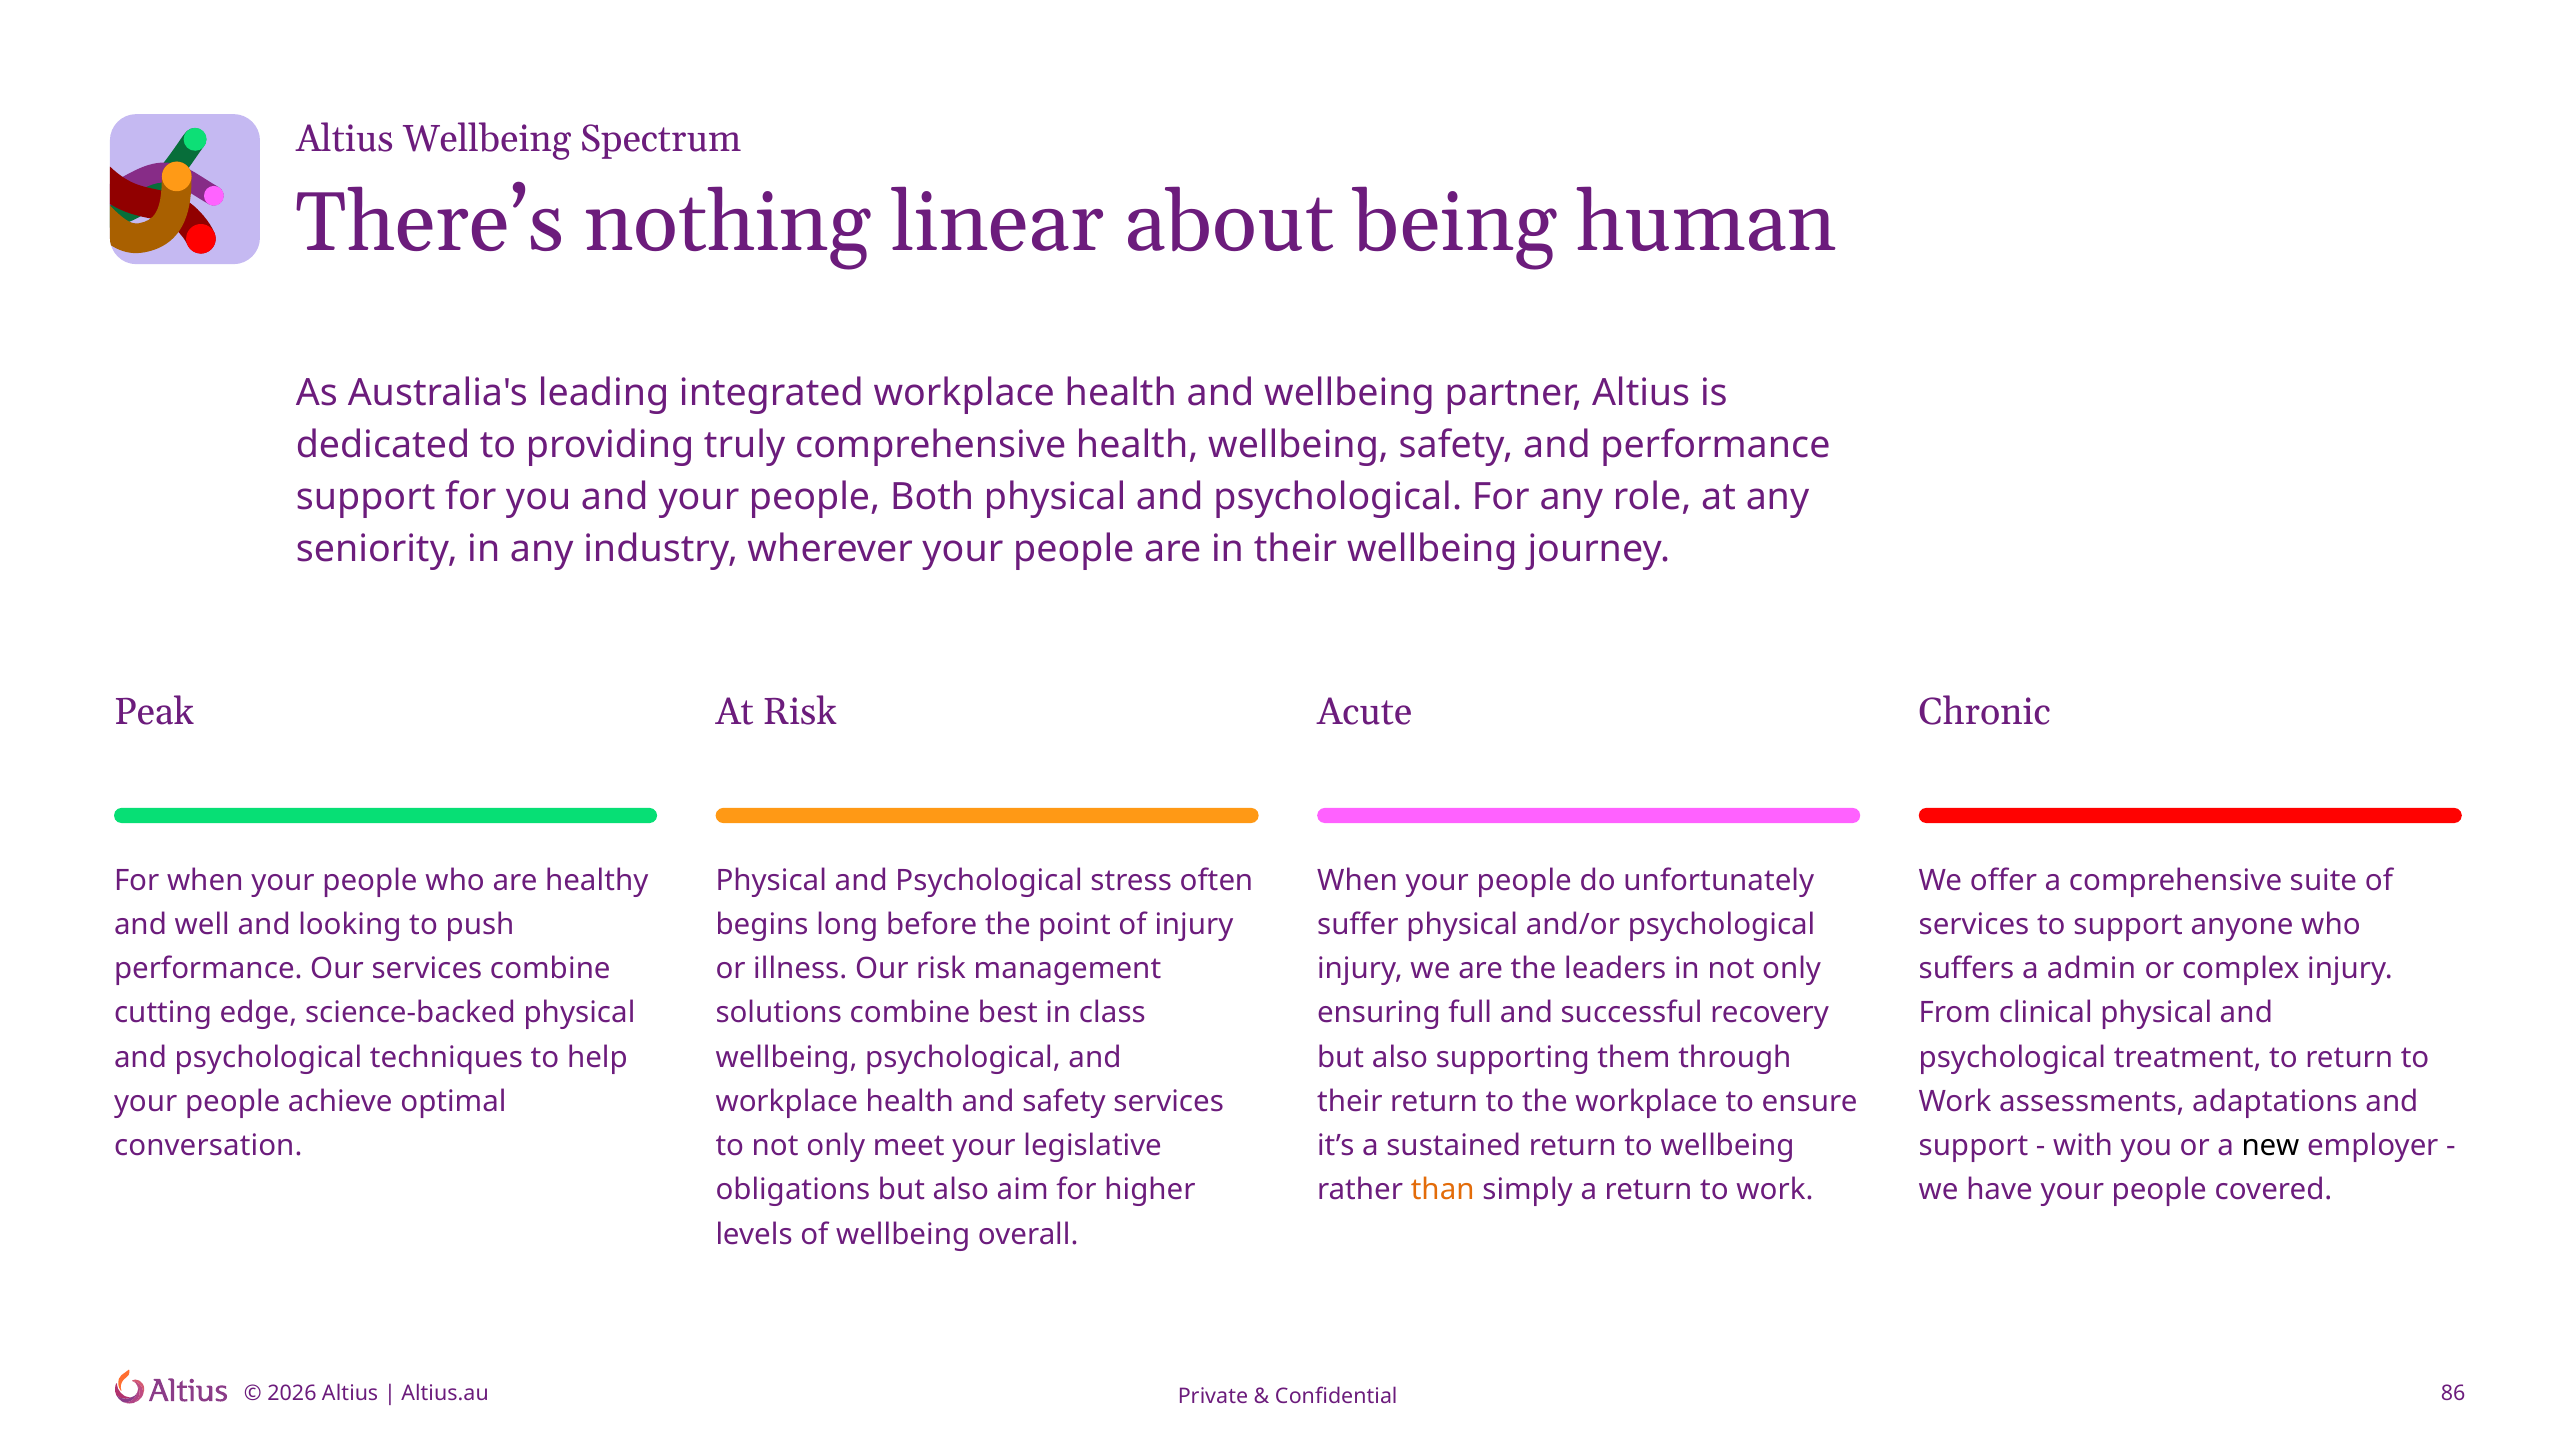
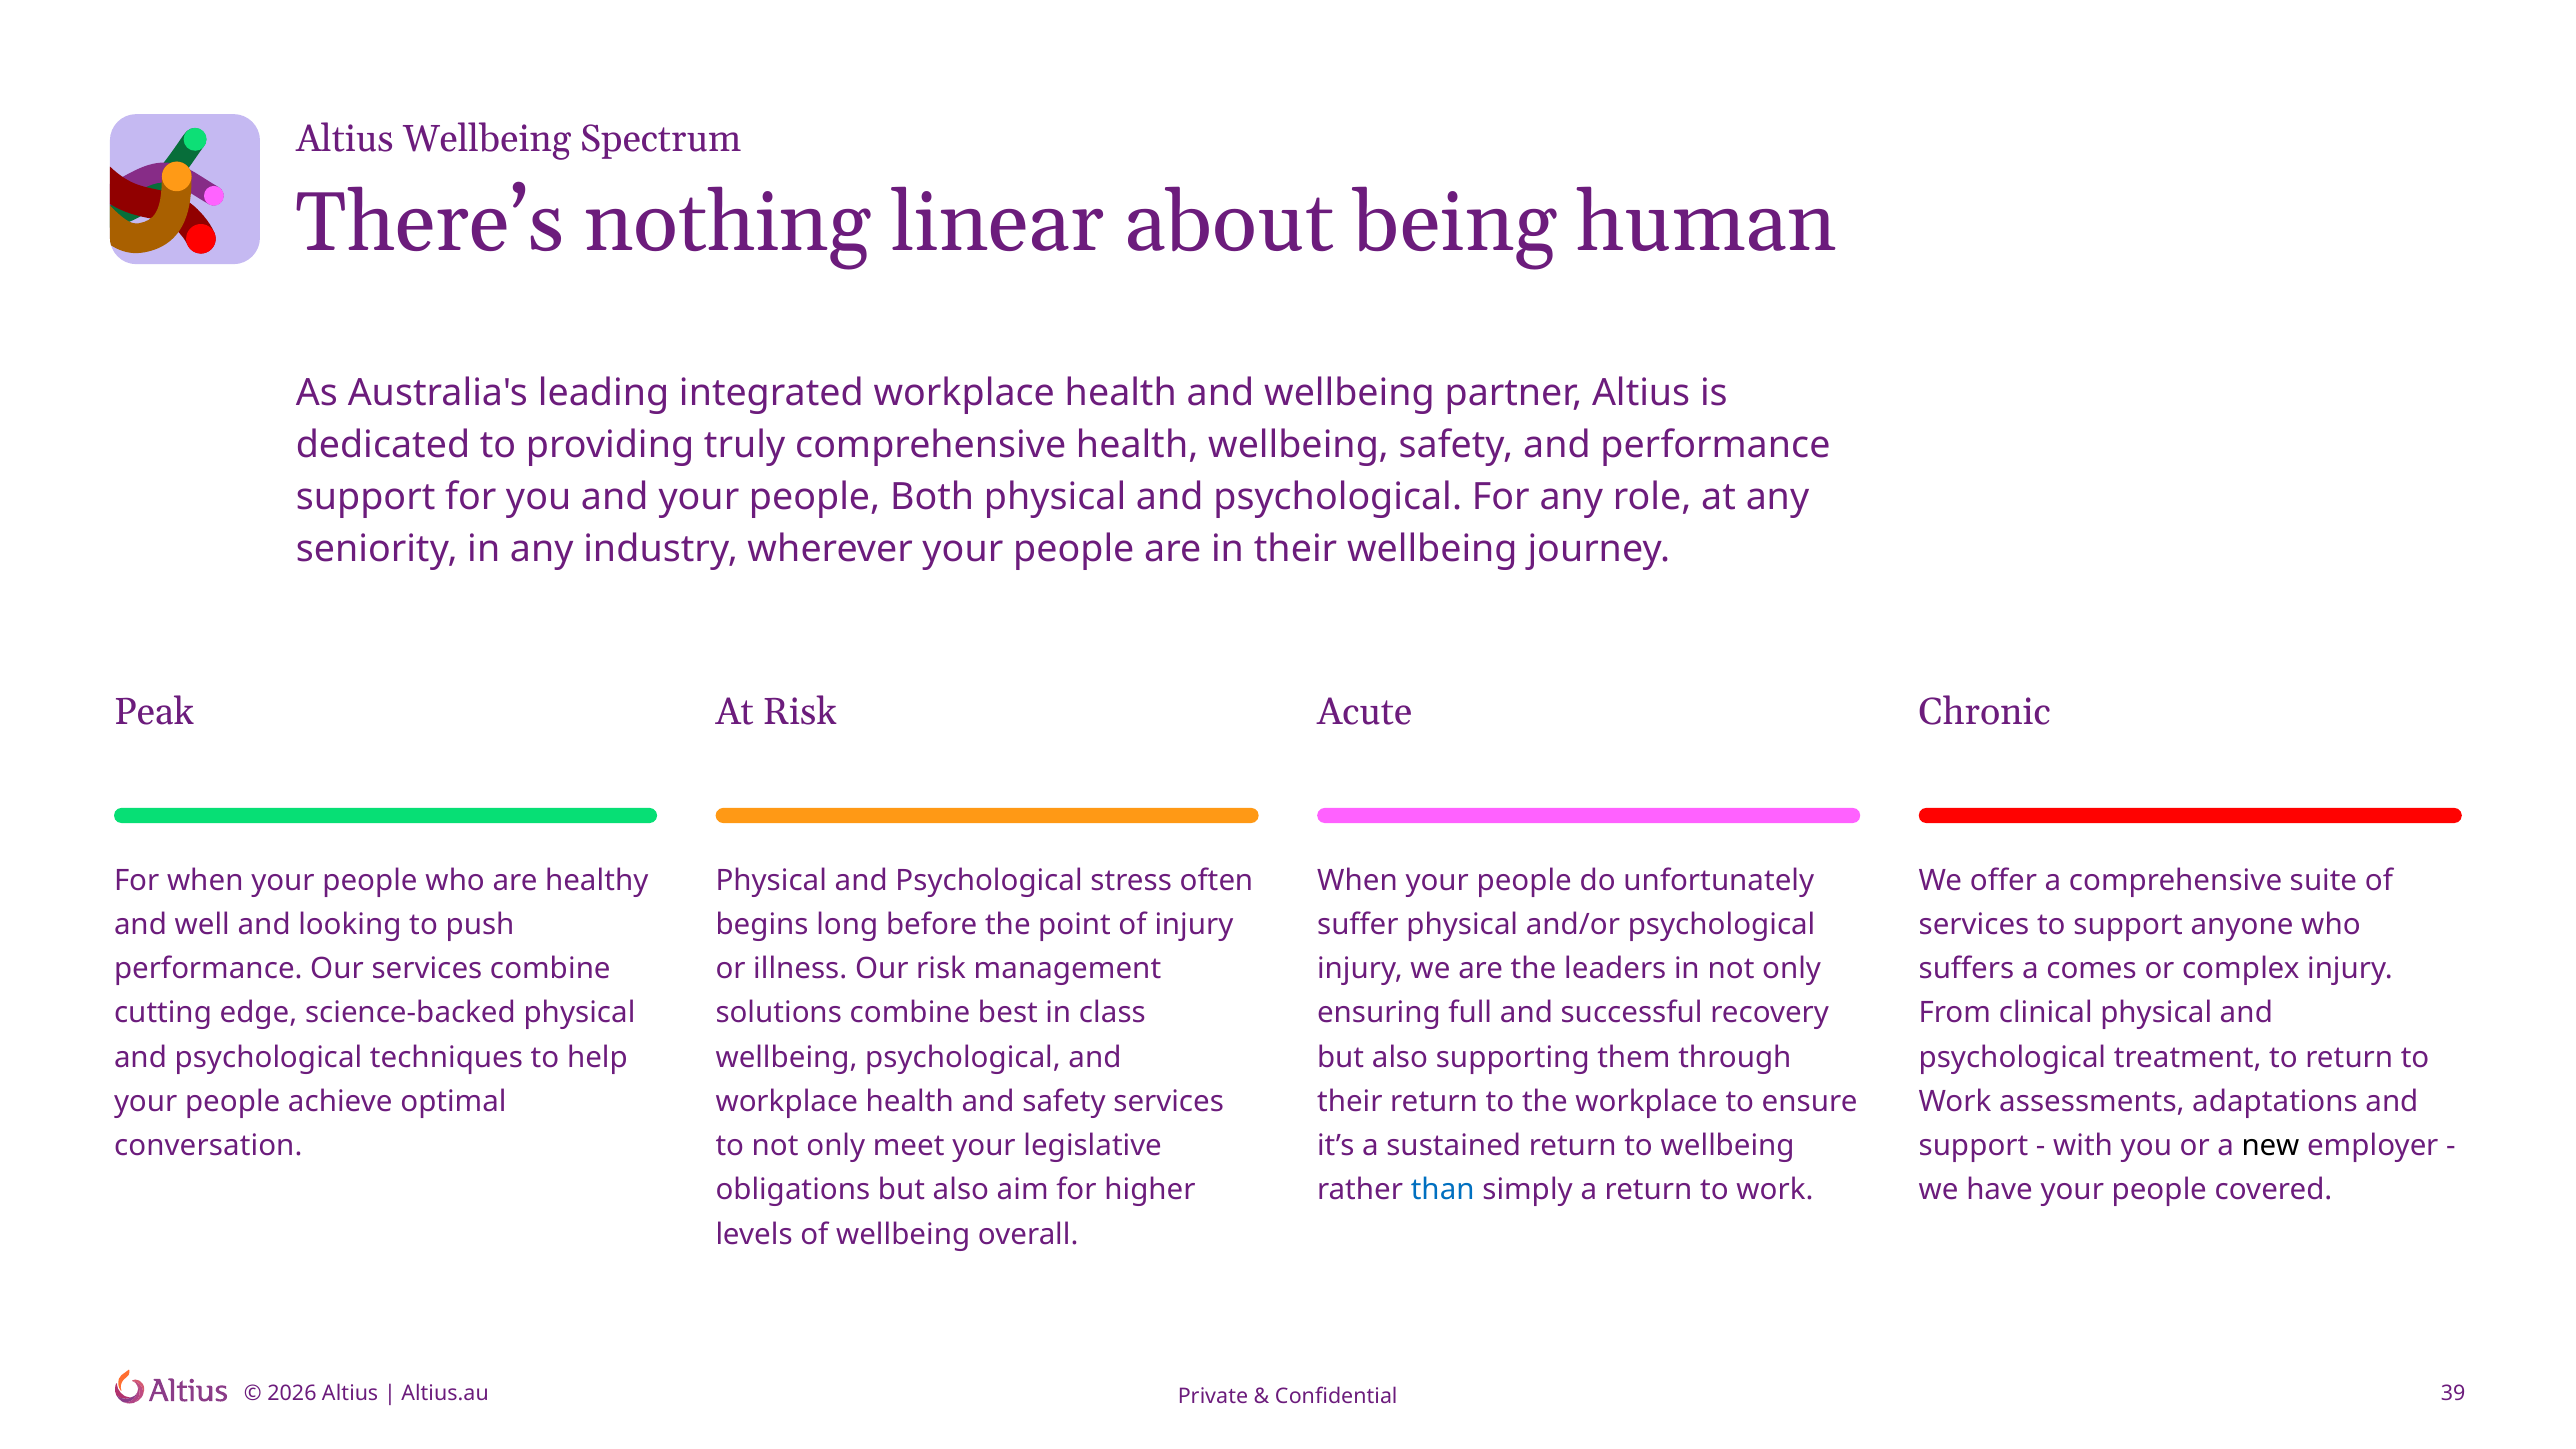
admin: admin -> comes
than colour: orange -> blue
86: 86 -> 39
